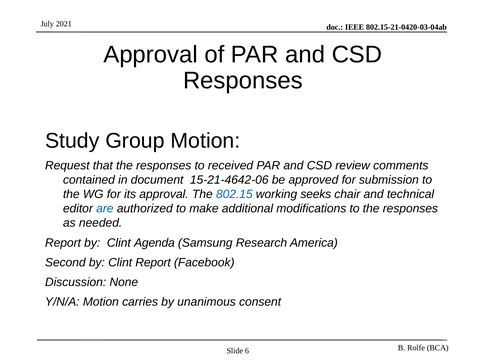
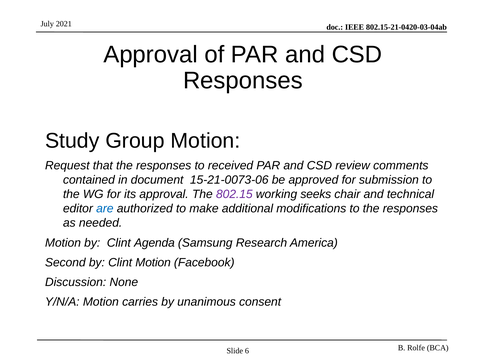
15-21-4642-06: 15-21-4642-06 -> 15-21-0073-06
802.15 colour: blue -> purple
Report at (63, 242): Report -> Motion
Clint Report: Report -> Motion
